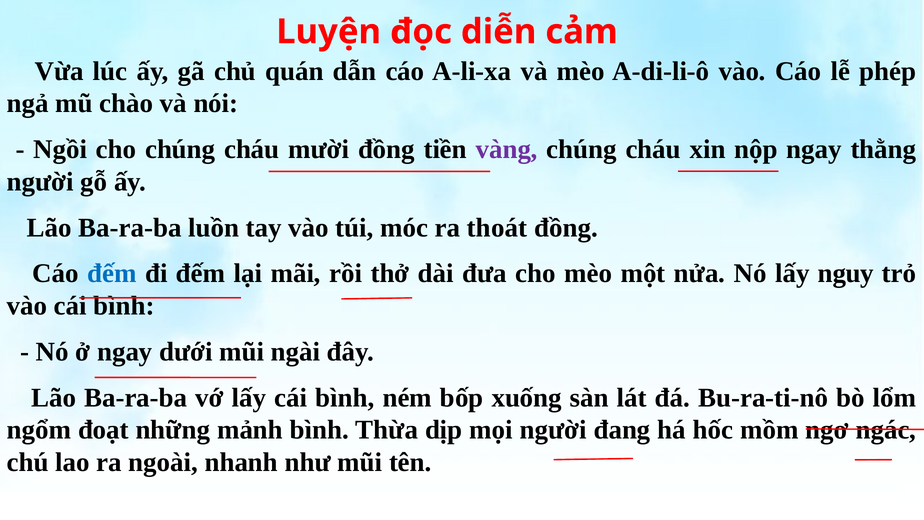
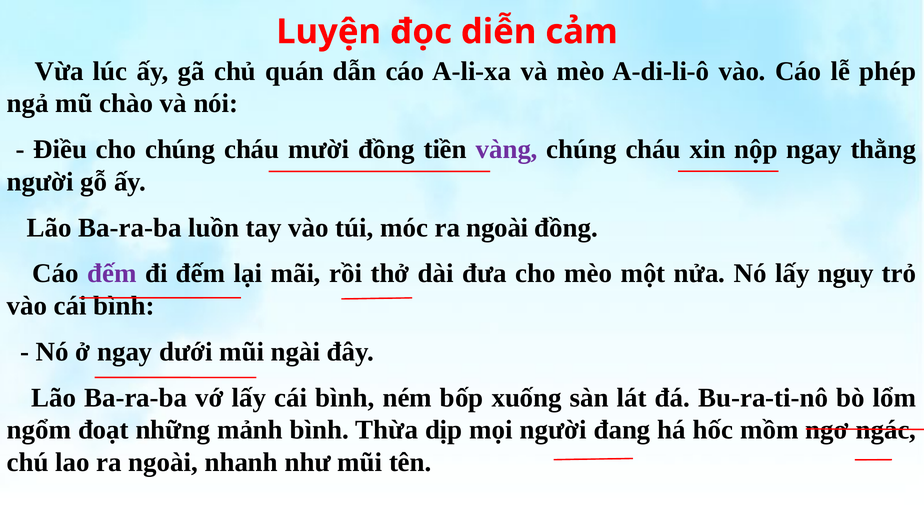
Ngồi: Ngồi -> Điều
móc ra thoát: thoát -> ngoài
đếm at (112, 273) colour: blue -> purple
